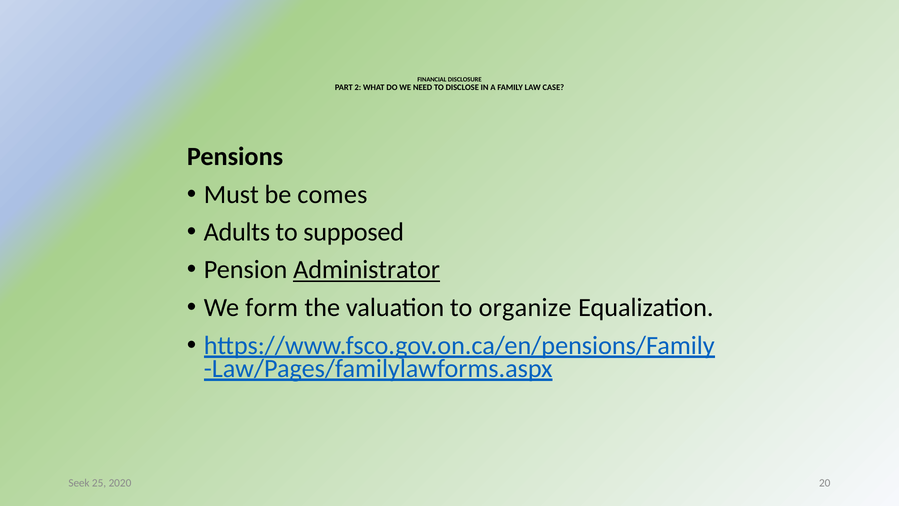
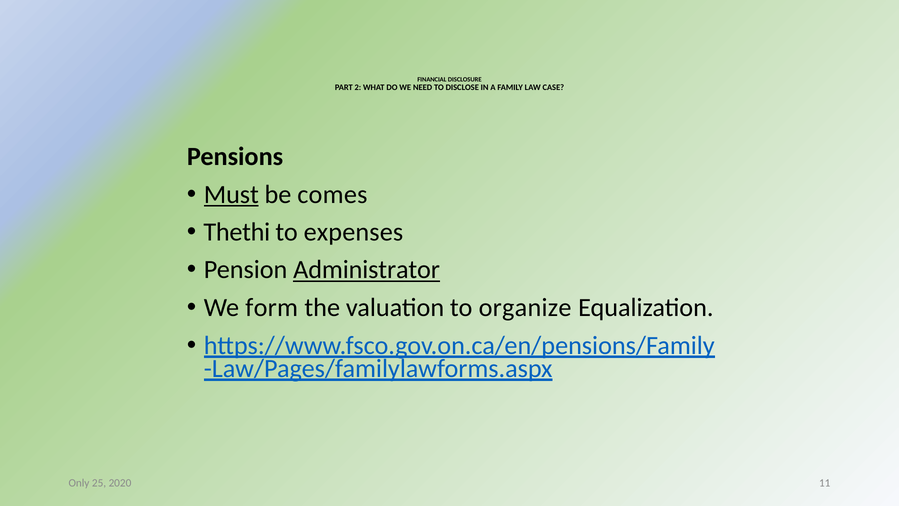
Must underline: none -> present
Adults: Adults -> Thethi
supposed: supposed -> expenses
Seek: Seek -> Only
20: 20 -> 11
